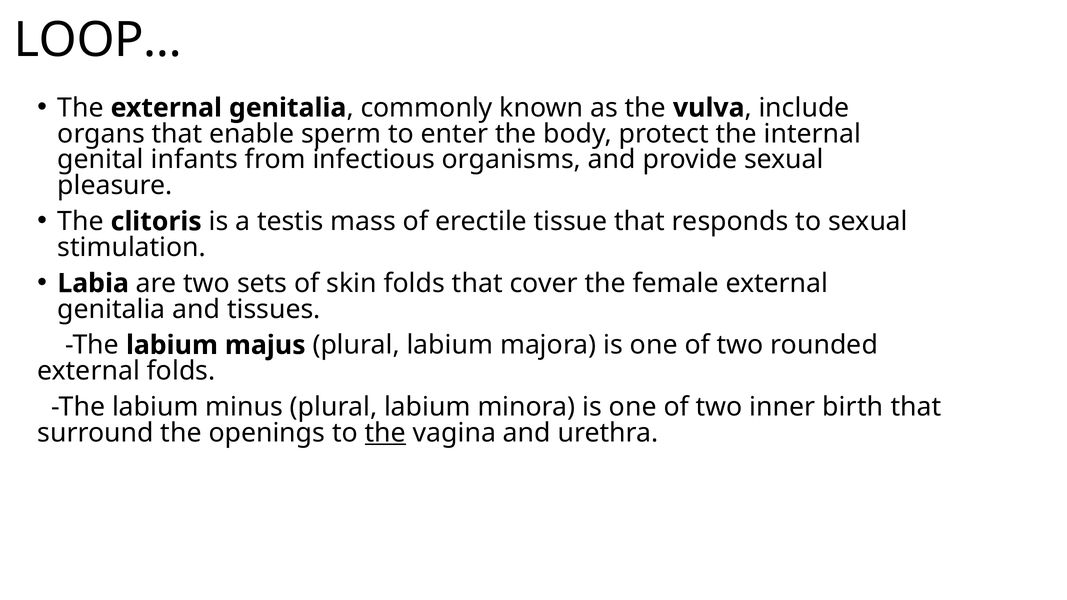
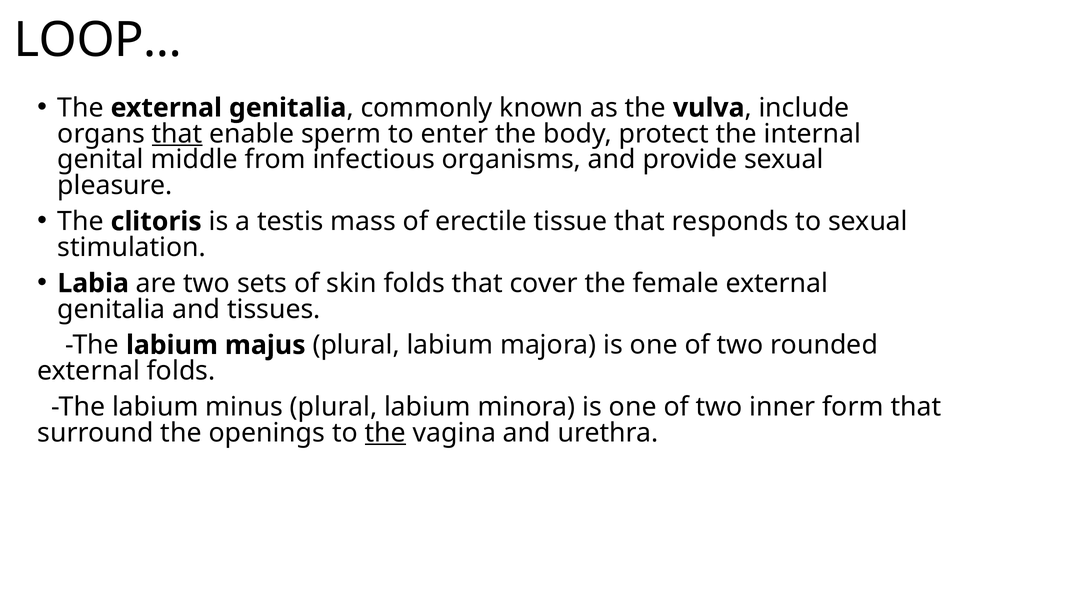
that at (177, 134) underline: none -> present
infants: infants -> middle
birth: birth -> form
